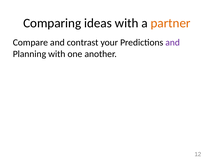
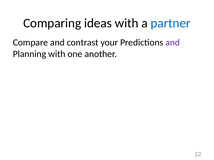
partner colour: orange -> blue
